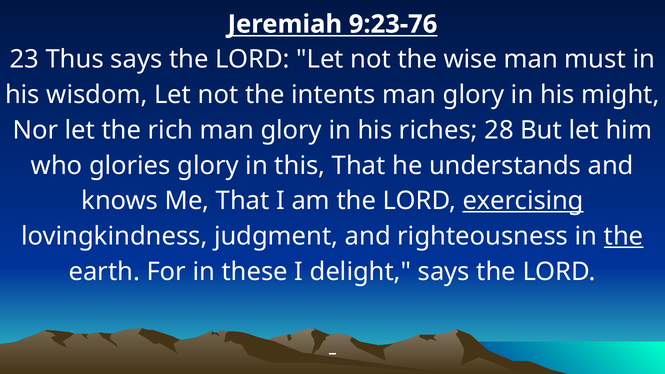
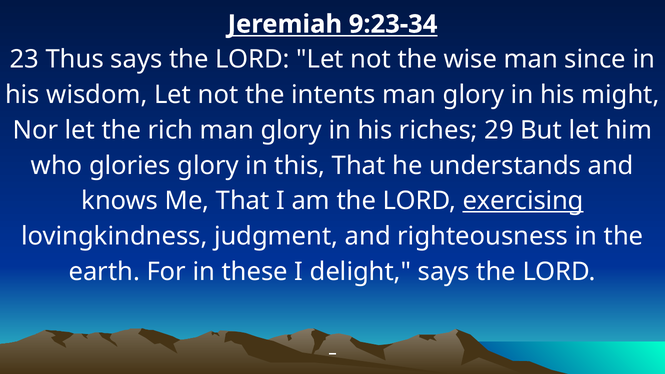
9:23-76: 9:23-76 -> 9:23-34
must: must -> since
28: 28 -> 29
the at (624, 236) underline: present -> none
